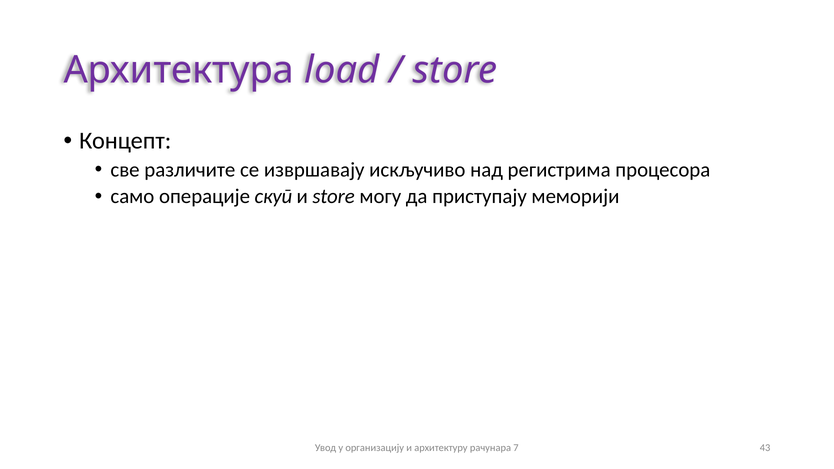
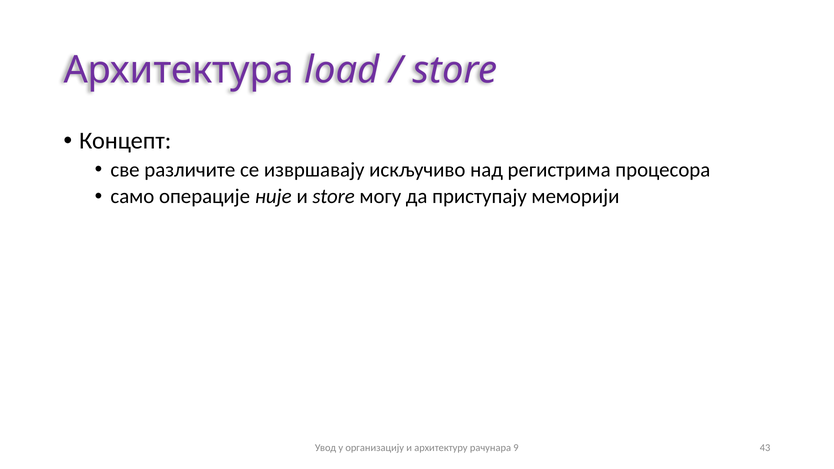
скуп: скуп -> није
7: 7 -> 9
